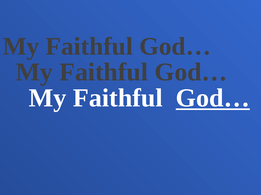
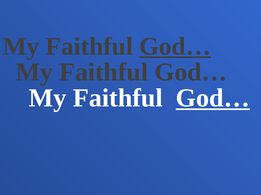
God… at (175, 47) underline: none -> present
